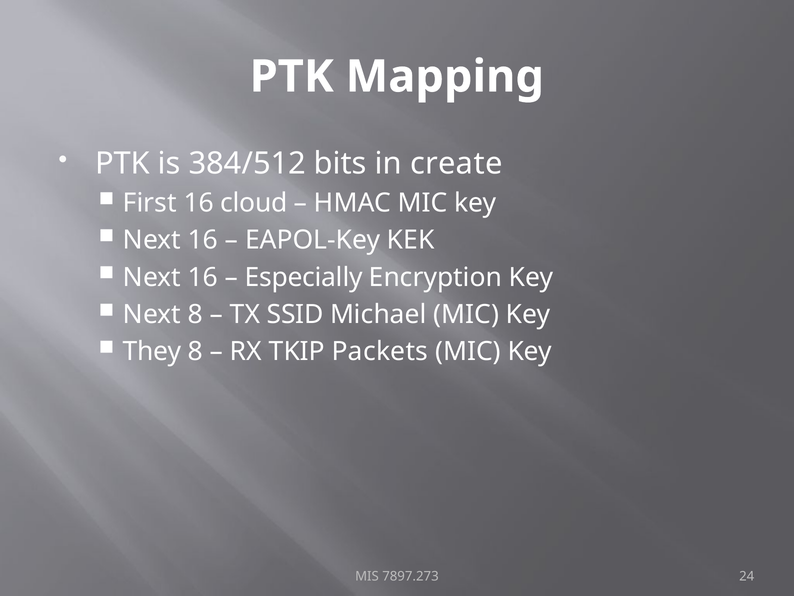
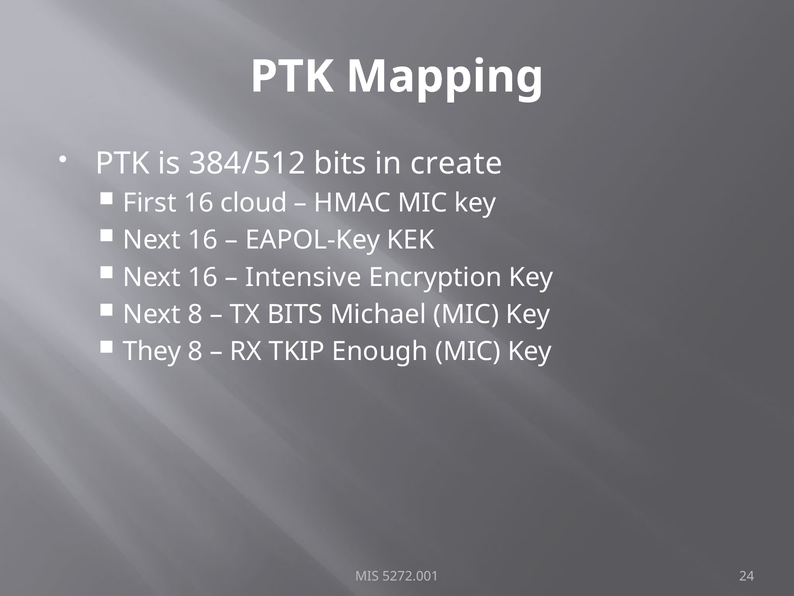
Especially: Especially -> Intensive
TX SSID: SSID -> BITS
Packets: Packets -> Enough
7897.273: 7897.273 -> 5272.001
